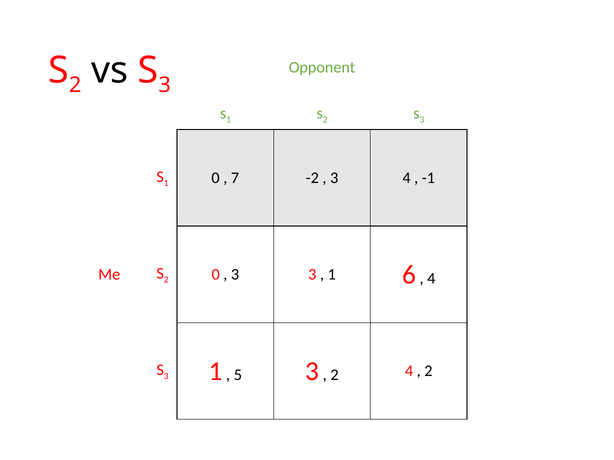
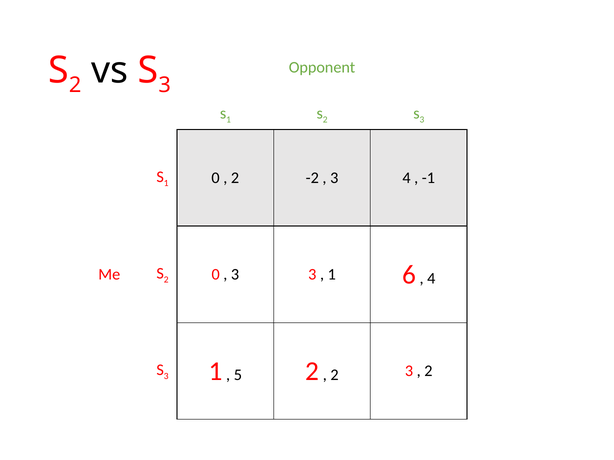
7 at (235, 178): 7 -> 2
5 3: 3 -> 2
2 4: 4 -> 3
